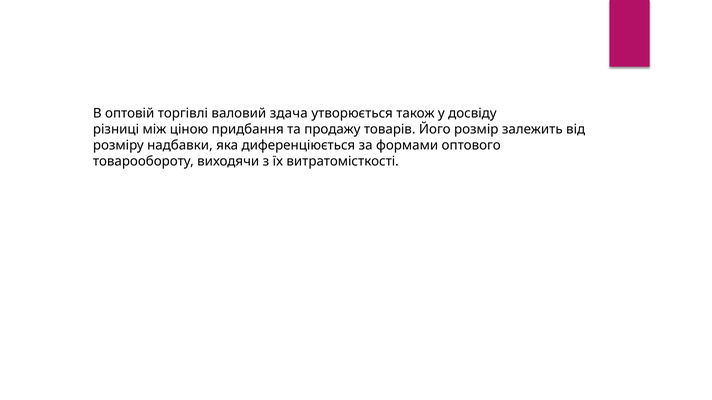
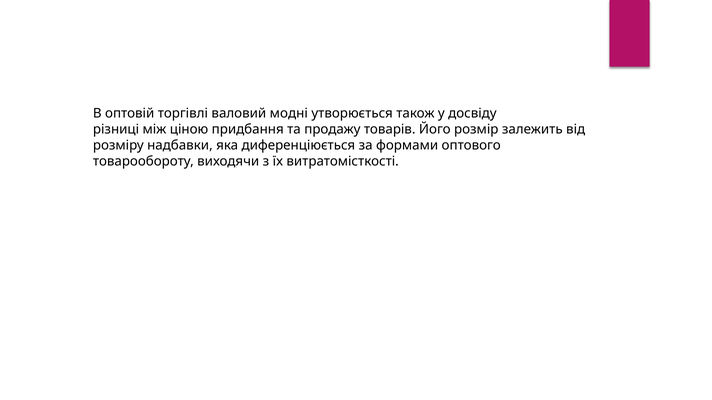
здача: здача -> модні
